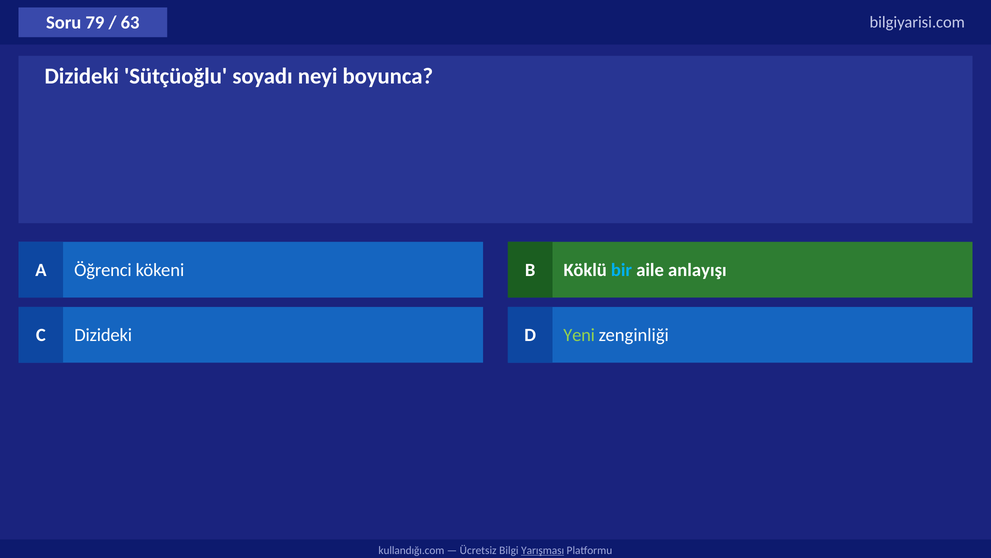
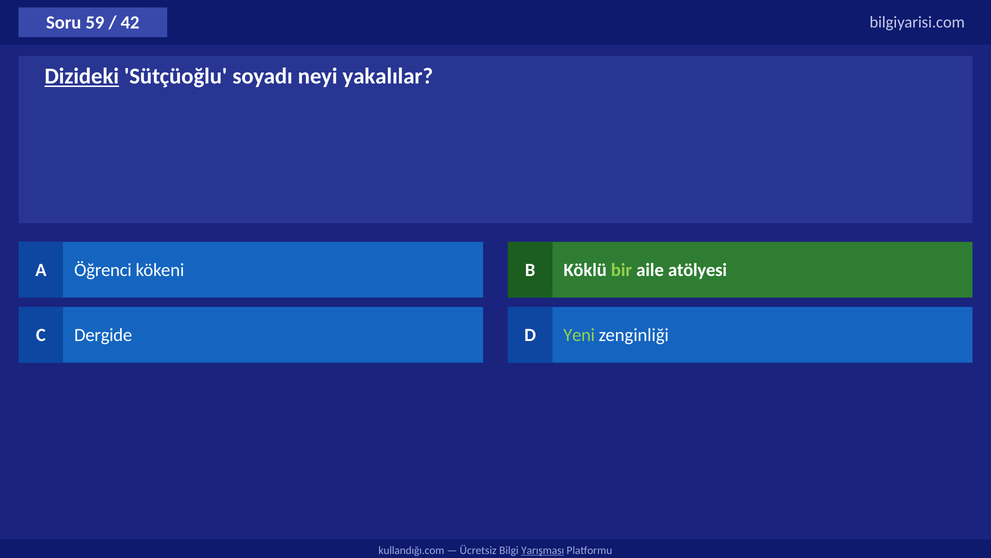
79: 79 -> 59
63: 63 -> 42
Dizideki at (82, 76) underline: none -> present
boyunca: boyunca -> yakalılar
bir colour: light blue -> light green
anlayışı: anlayışı -> atölyesi
C Dizideki: Dizideki -> Dergide
